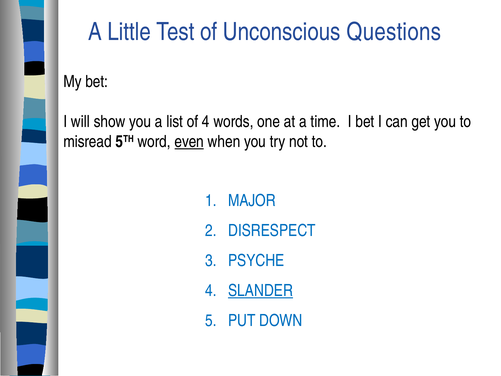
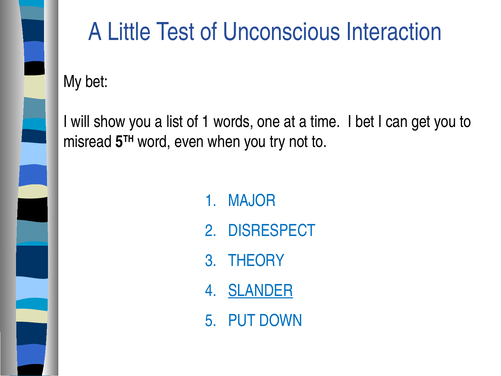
Questions: Questions -> Interaction
of 4: 4 -> 1
even underline: present -> none
PSYCHE: PSYCHE -> THEORY
